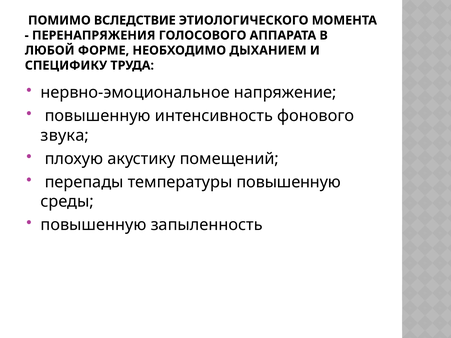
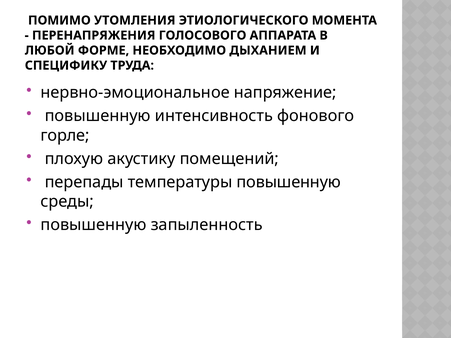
ВСЛЕДСТВИЕ: ВСЛЕДСТВИЕ -> УТОМЛЕНИЯ
звука: звука -> горле
